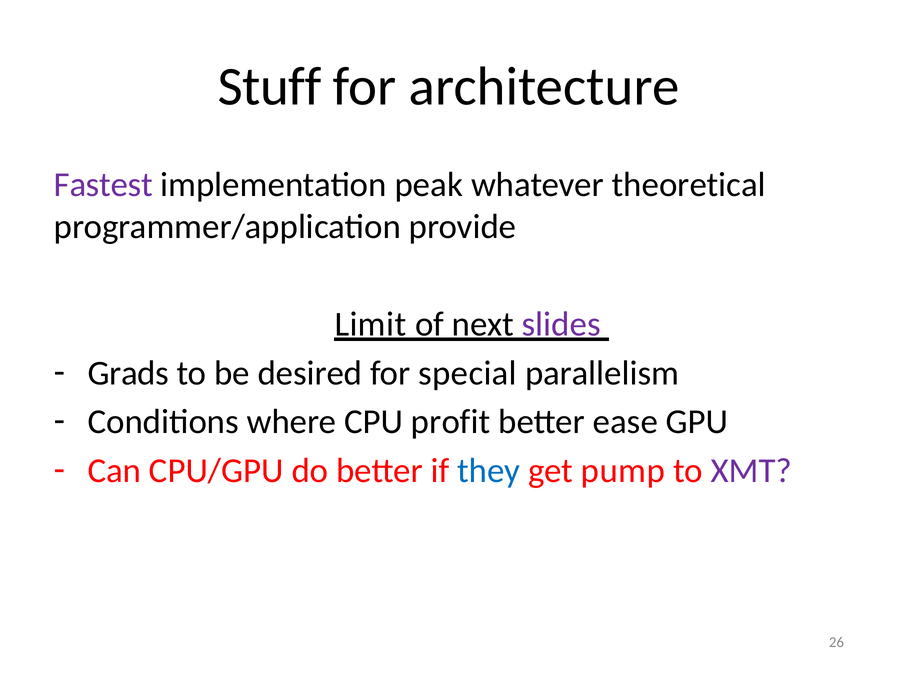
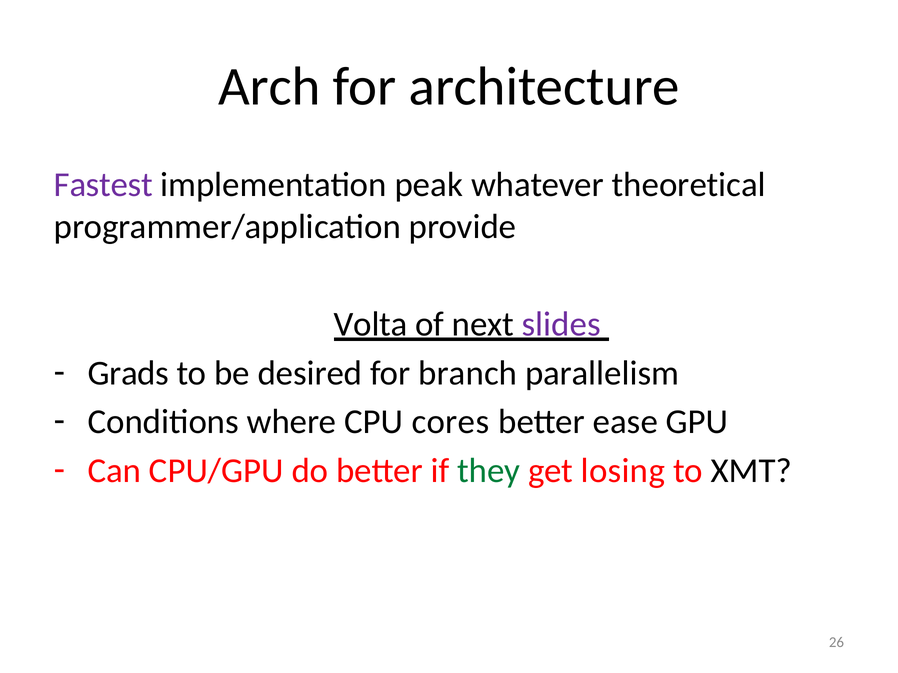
Stuff: Stuff -> Arch
Limit: Limit -> Volta
special: special -> branch
profit: profit -> cores
they colour: blue -> green
pump: pump -> losing
XMT colour: purple -> black
